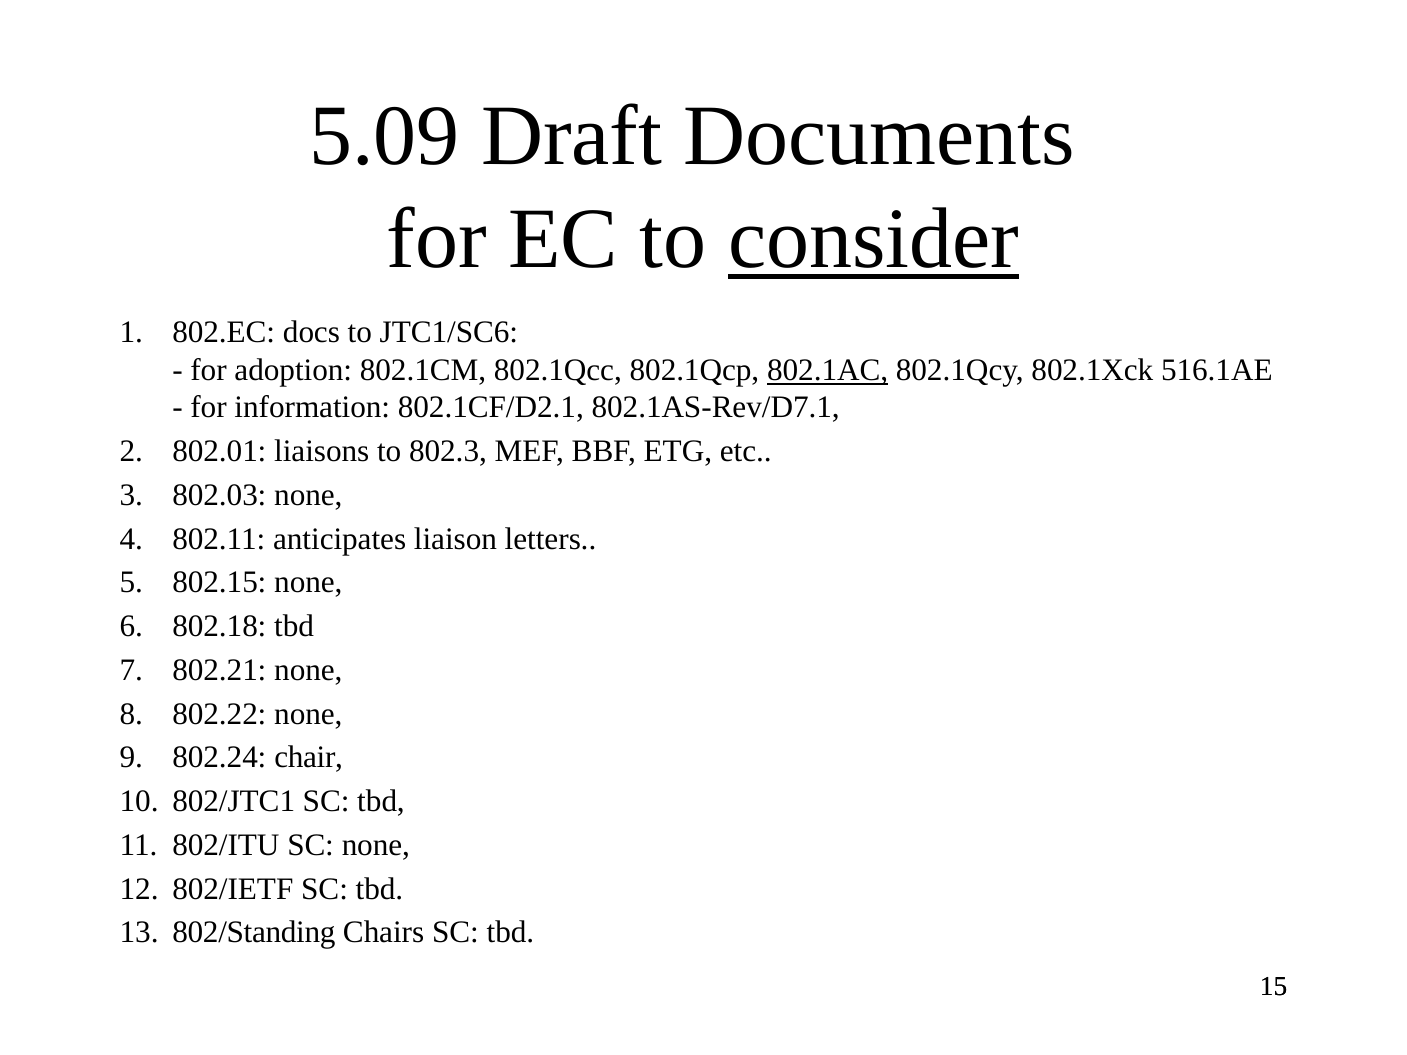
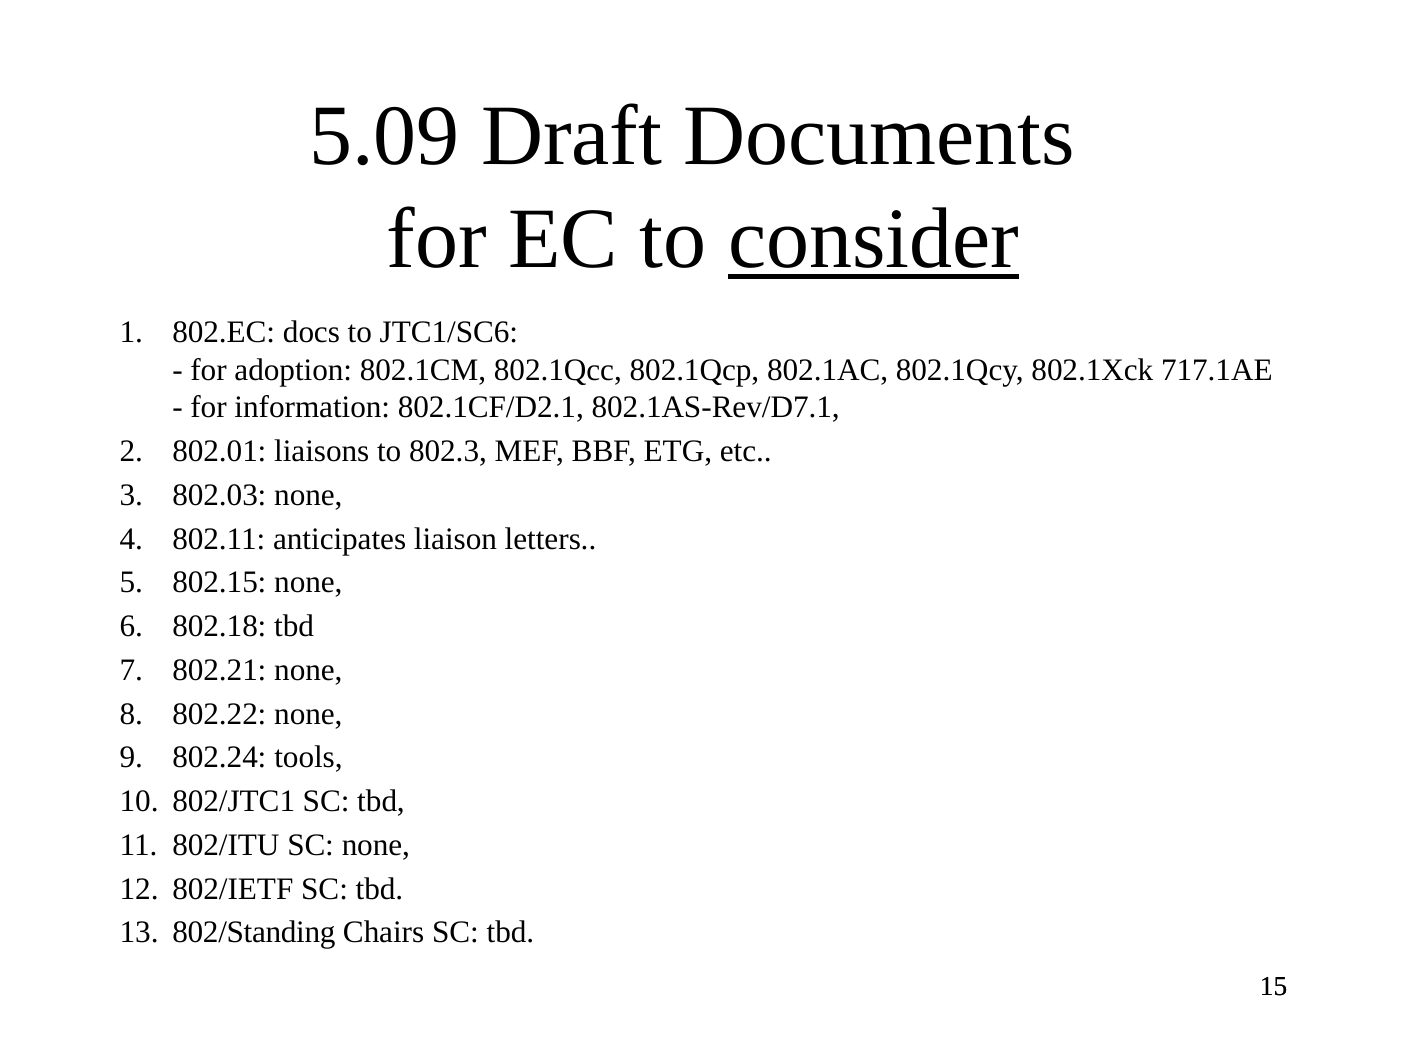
802.1AC underline: present -> none
516.1AE: 516.1AE -> 717.1AE
chair: chair -> tools
